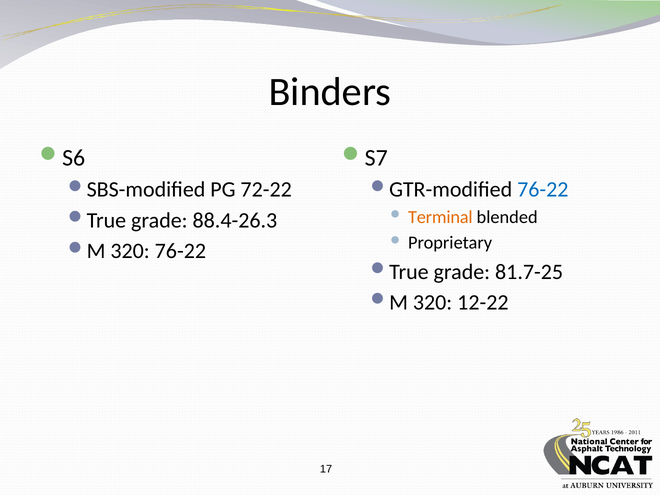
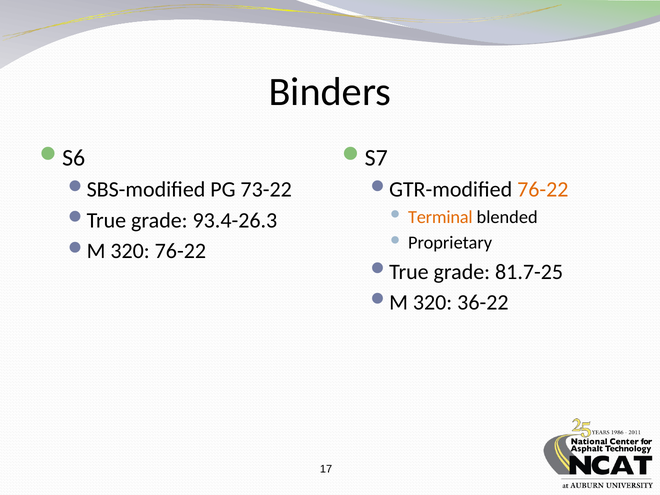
72-22: 72-22 -> 73-22
76-22 at (543, 190) colour: blue -> orange
88.4-26.3: 88.4-26.3 -> 93.4-26.3
12-22: 12-22 -> 36-22
